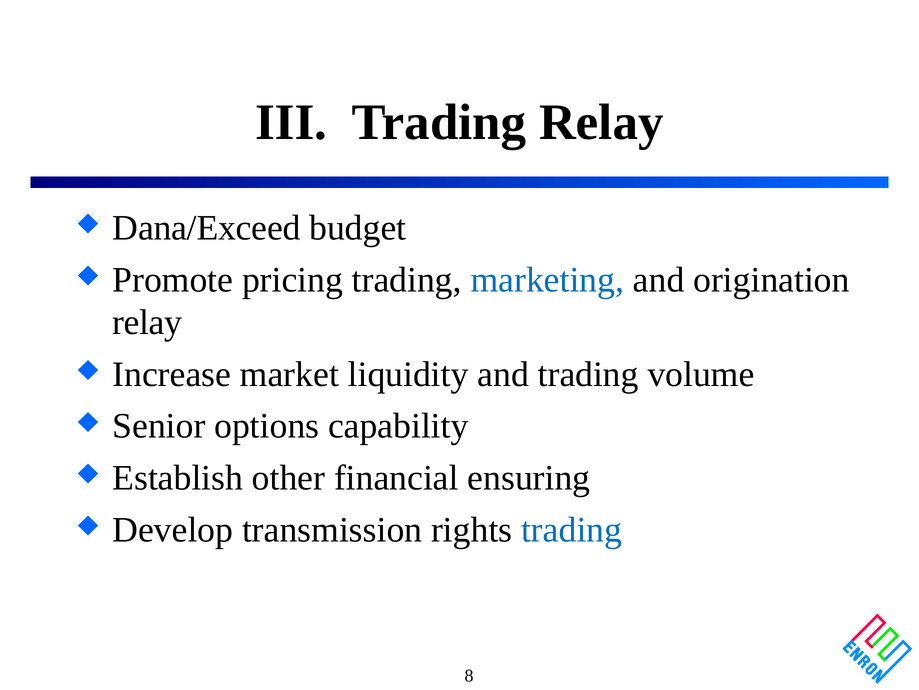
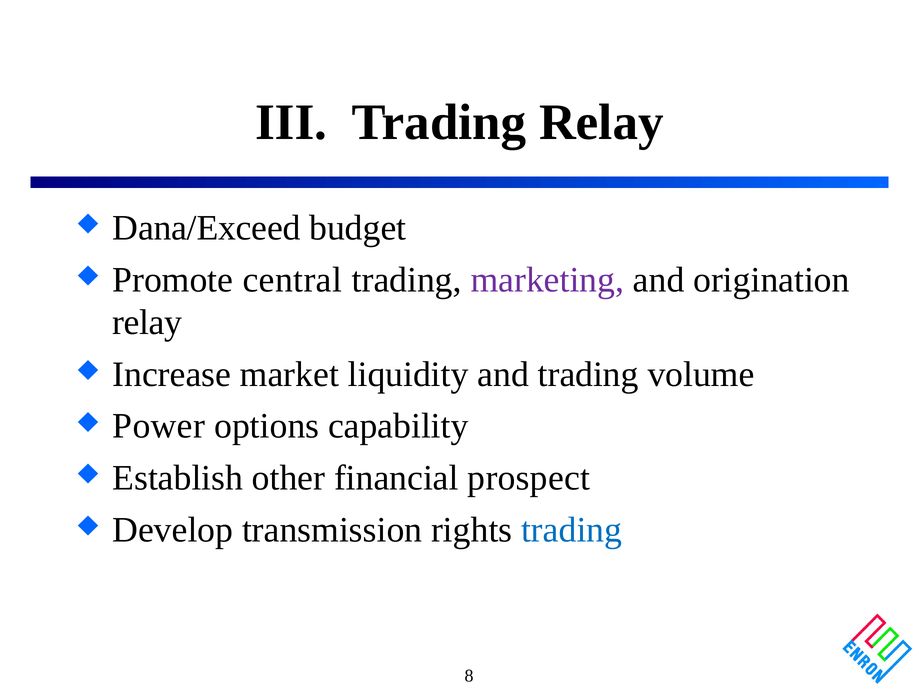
pricing: pricing -> central
marketing colour: blue -> purple
Senior: Senior -> Power
ensuring: ensuring -> prospect
